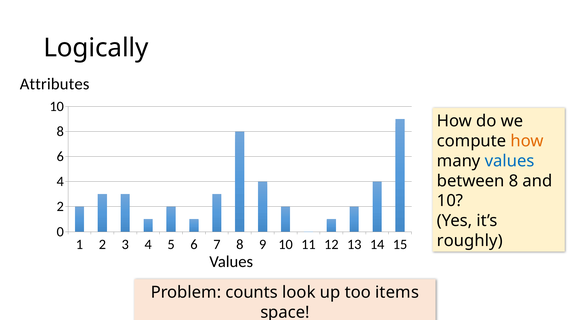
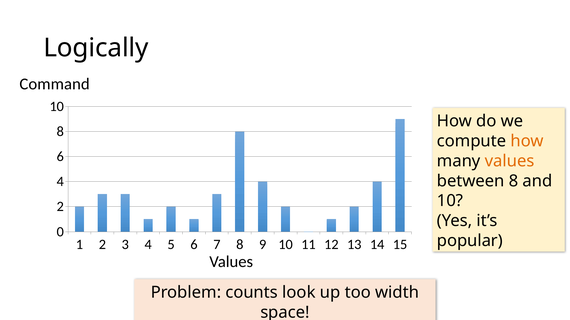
Attributes: Attributes -> Command
values at (510, 161) colour: blue -> orange
roughly: roughly -> popular
items: items -> width
